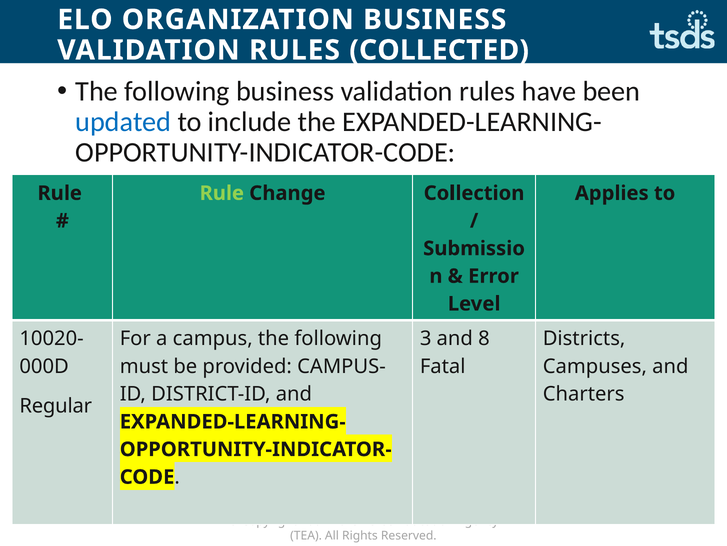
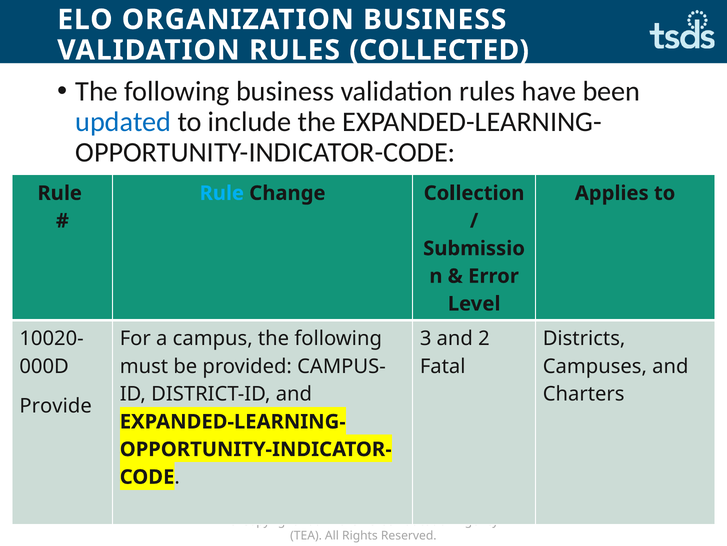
Rule at (222, 193) colour: light green -> light blue
8: 8 -> 2
Regular: Regular -> Provide
